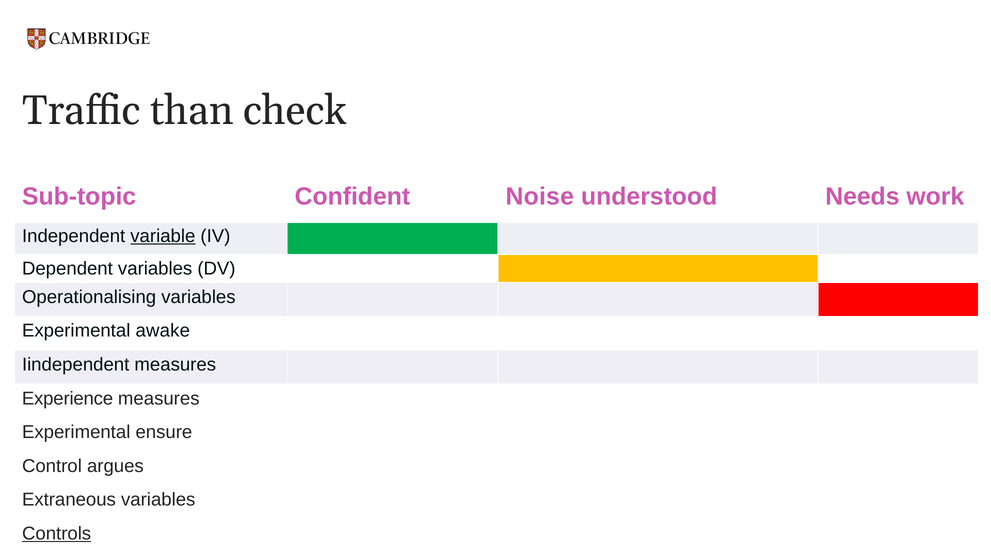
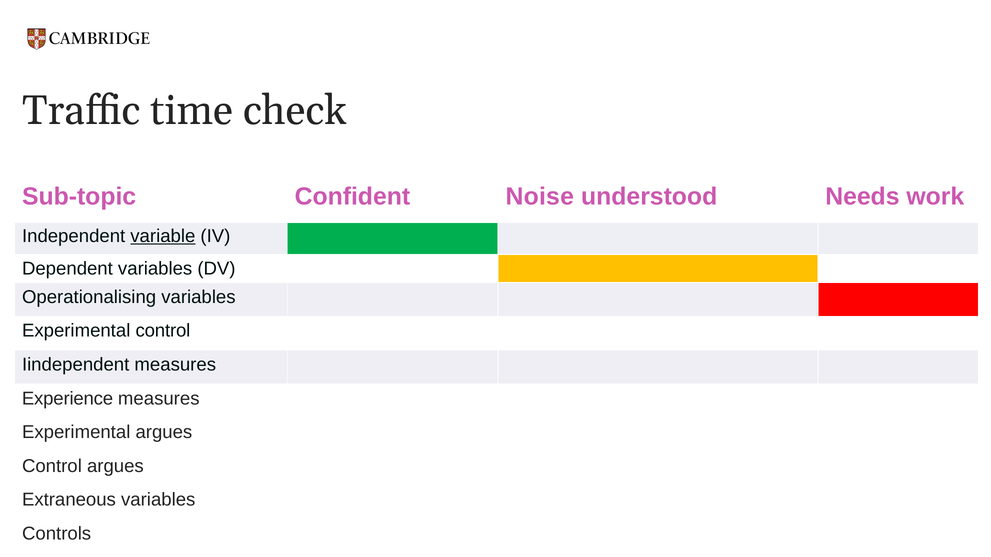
than: than -> time
Experimental awake: awake -> control
Experimental ensure: ensure -> argues
Controls underline: present -> none
